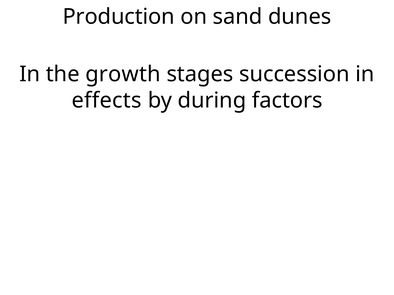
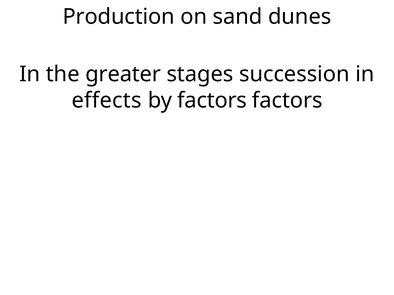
growth: growth -> greater
by during: during -> factors
